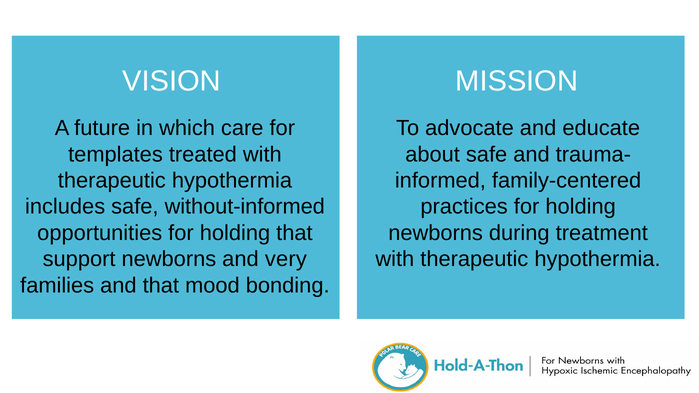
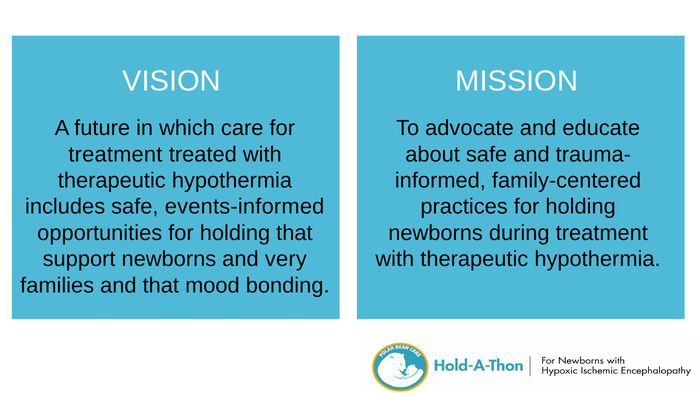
templates at (115, 154): templates -> treatment
without-informed: without-informed -> events-informed
